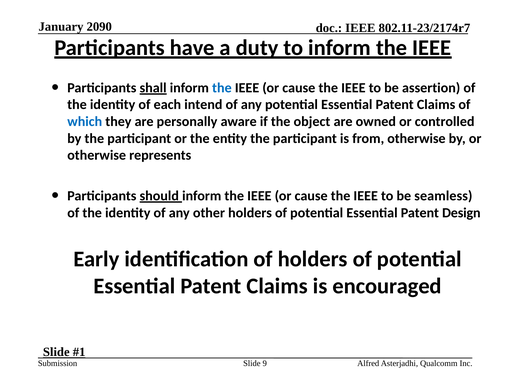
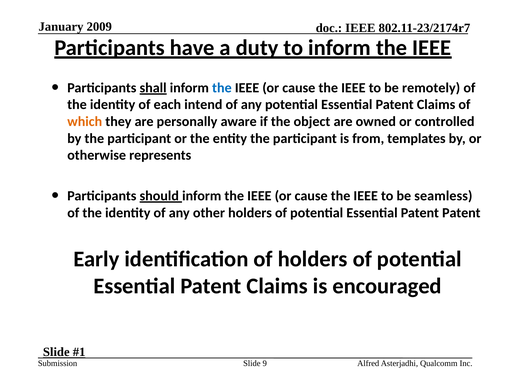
2090: 2090 -> 2009
assertion: assertion -> remotely
which colour: blue -> orange
from otherwise: otherwise -> templates
Patent Design: Design -> Patent
